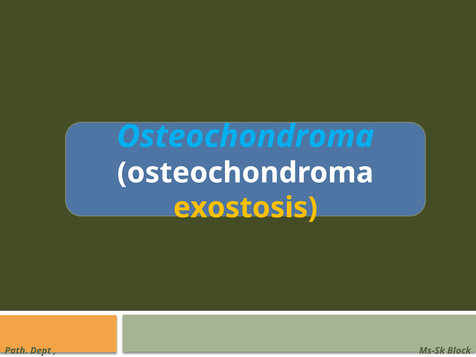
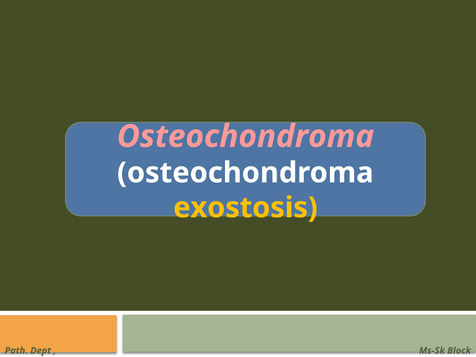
Osteochondroma at (245, 136) colour: light blue -> pink
